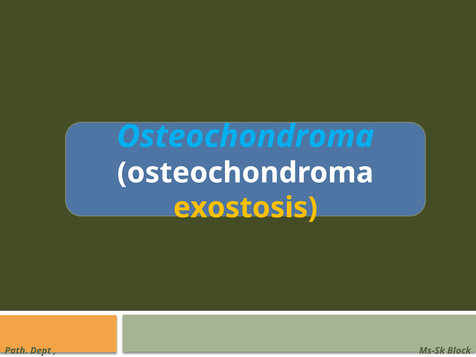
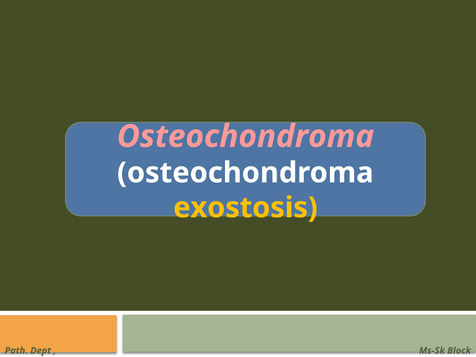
Osteochondroma at (245, 136) colour: light blue -> pink
